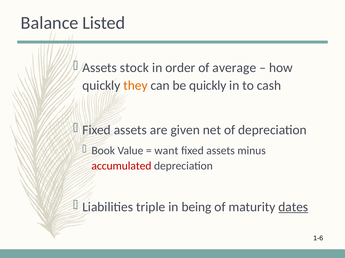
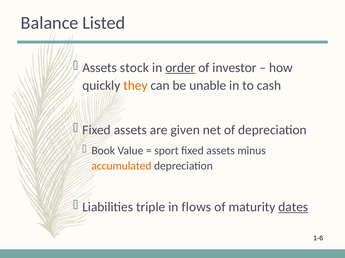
order underline: none -> present
average: average -> investor
be quickly: quickly -> unable
want: want -> sport
accumulated colour: red -> orange
being: being -> flows
